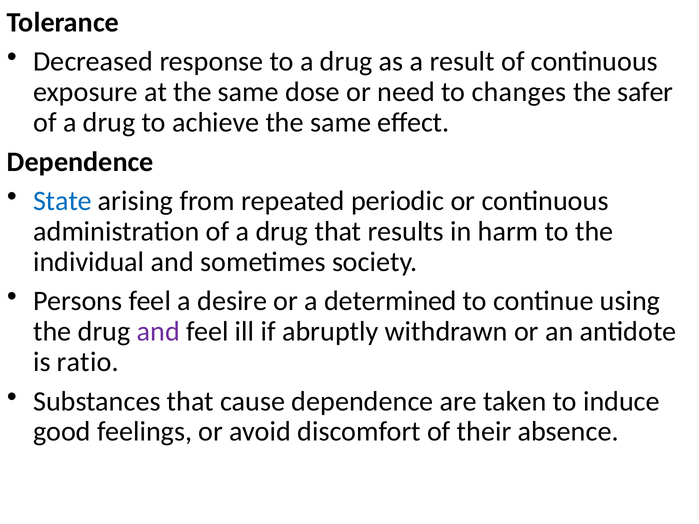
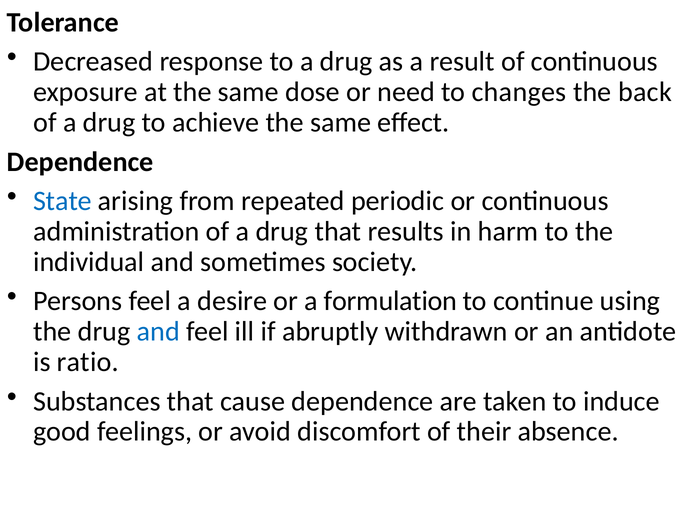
safer: safer -> back
determined: determined -> formulation
and at (158, 332) colour: purple -> blue
